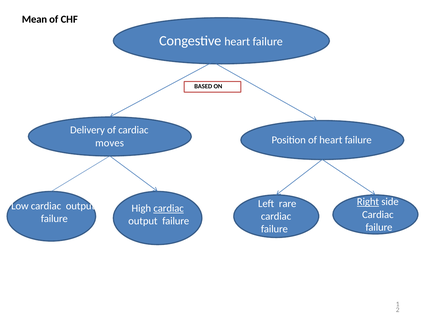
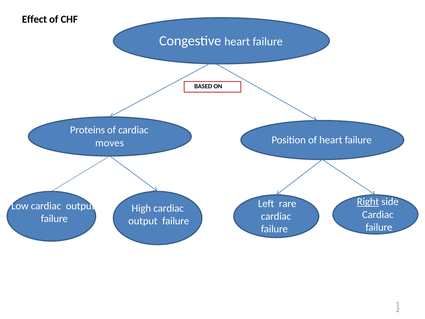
Mean: Mean -> Effect
Delivery: Delivery -> Proteins
cardiac at (169, 208) underline: present -> none
